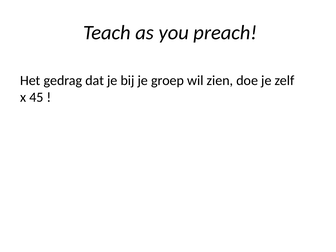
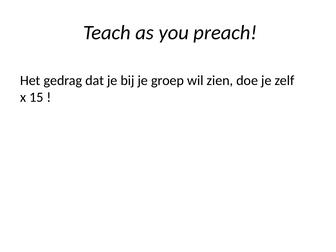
45: 45 -> 15
